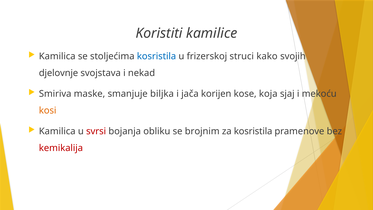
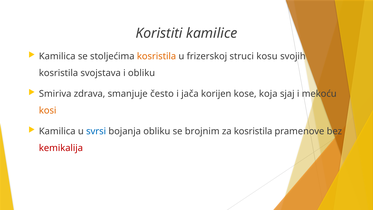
kosristila at (157, 56) colour: blue -> orange
kako: kako -> kosu
djelovnje at (59, 73): djelovnje -> kosristila
i nekad: nekad -> obliku
maske: maske -> zdrava
biljka: biljka -> često
svrsi colour: red -> blue
